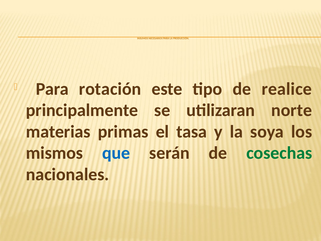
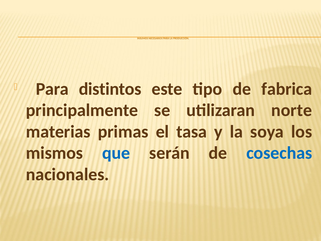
rotación: rotación -> distintos
realice: realice -> fabrica
cosechas colour: green -> blue
